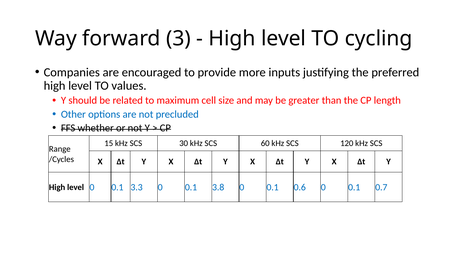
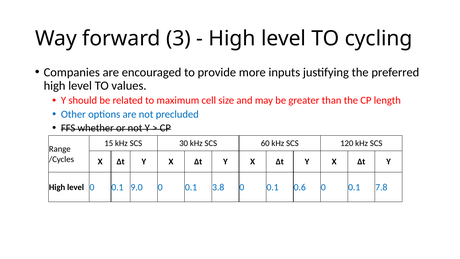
3.3: 3.3 -> 9.0
0.7: 0.7 -> 7.8
